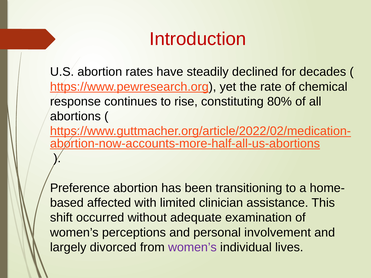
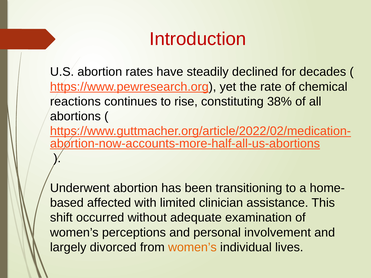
response: response -> reactions
80%: 80% -> 38%
Preference: Preference -> Underwent
women’s at (192, 248) colour: purple -> orange
